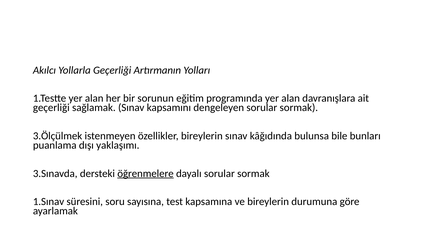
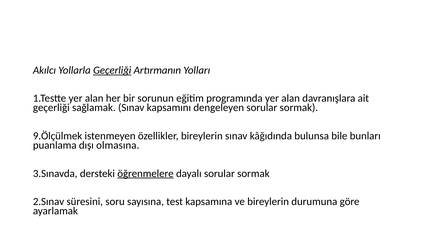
Geçerliği at (112, 70) underline: none -> present
3.Ölçülmek: 3.Ölçülmek -> 9.Ölçülmek
yaklaşımı: yaklaşımı -> olmasına
1.Sınav: 1.Sınav -> 2.Sınav
